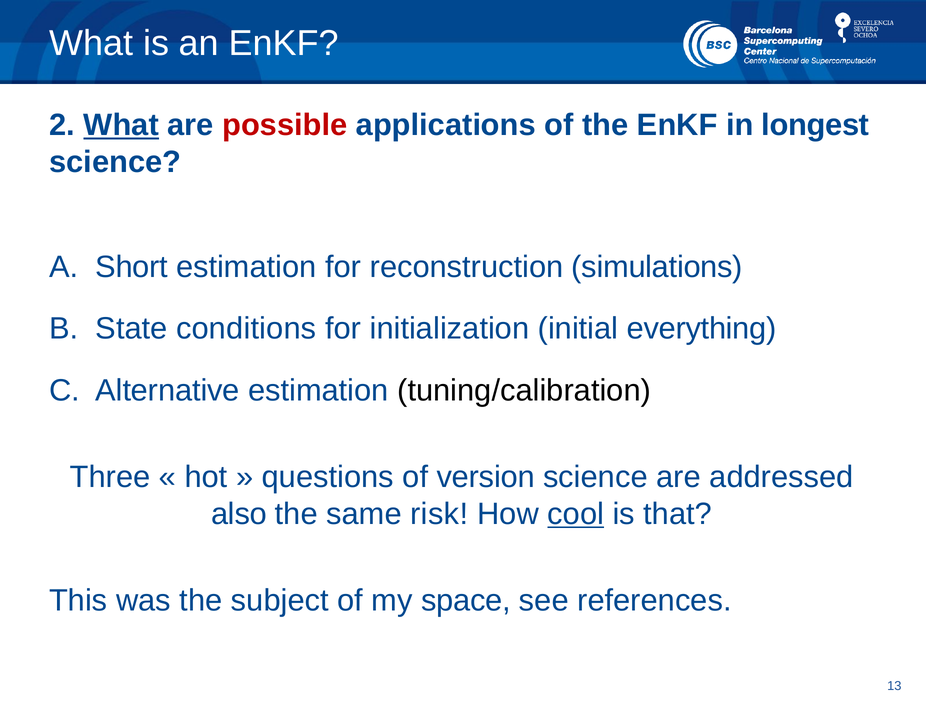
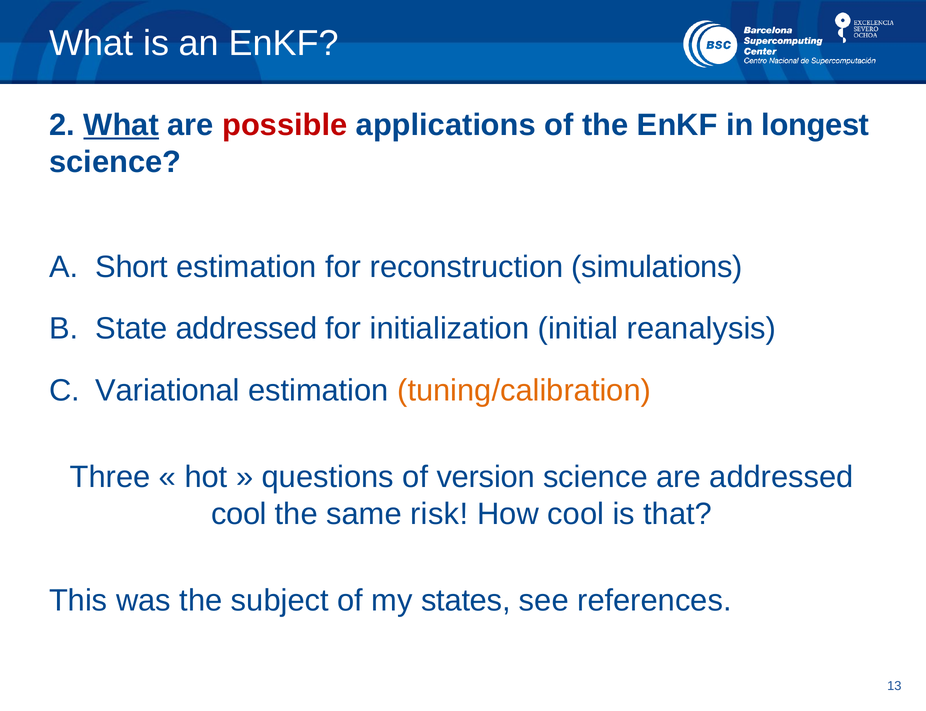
State conditions: conditions -> addressed
everything: everything -> reanalysis
Alternative: Alternative -> Variational
tuning/calibration colour: black -> orange
also at (239, 514): also -> cool
cool at (576, 514) underline: present -> none
space: space -> states
